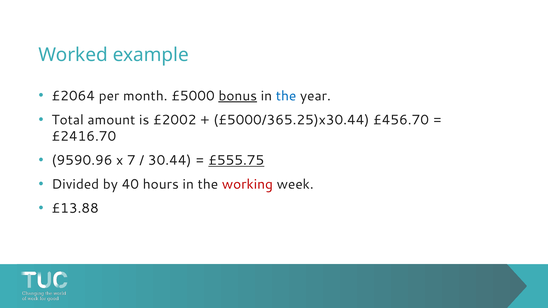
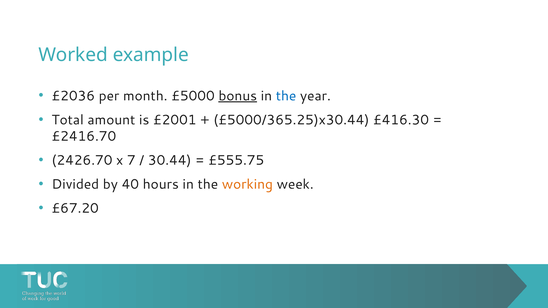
£2064: £2064 -> £2036
£2002: £2002 -> £2001
£456.70: £456.70 -> £416.30
9590.96: 9590.96 -> 2426.70
£555.75 underline: present -> none
working colour: red -> orange
£13.88: £13.88 -> £67.20
